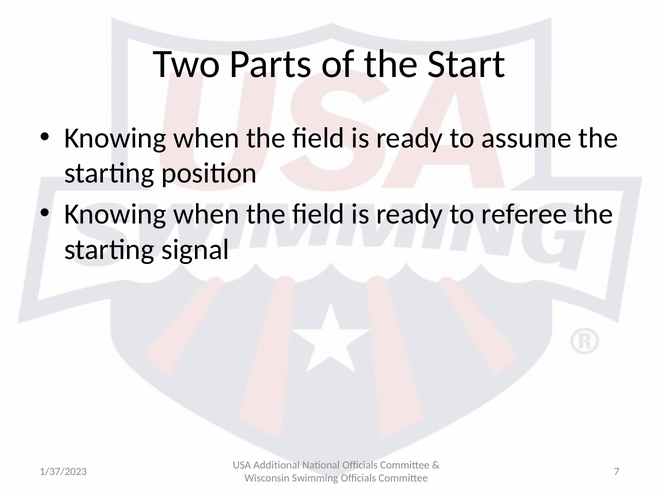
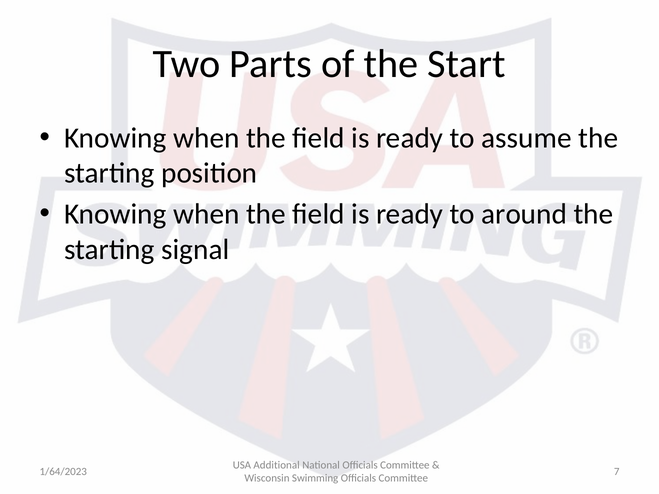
referee: referee -> around
1/37/2023: 1/37/2023 -> 1/64/2023
